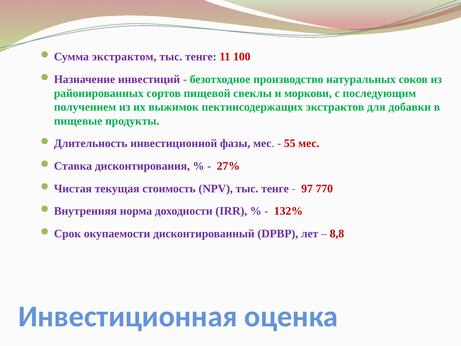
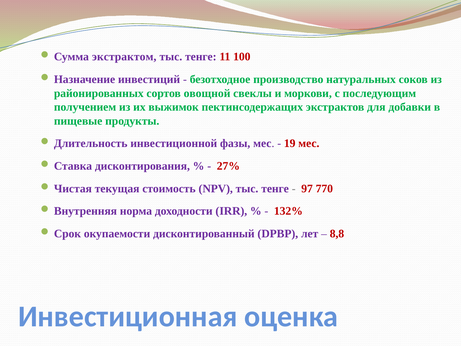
пищевой: пищевой -> овощной
55: 55 -> 19
